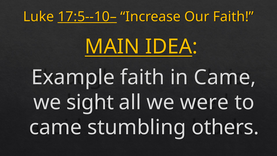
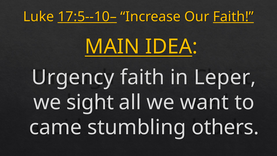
Faith at (233, 17) underline: none -> present
Example: Example -> Urgency
in Came: Came -> Leper
were: were -> want
